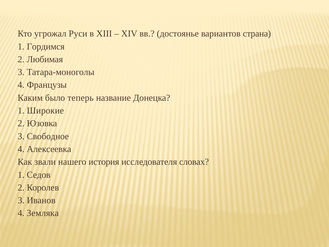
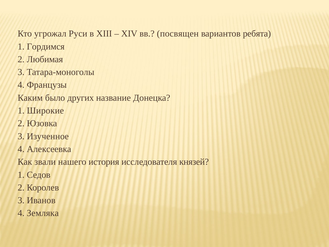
достоянье: достоянье -> посвящен
страна: страна -> ребята
теперь: теперь -> других
Свободное: Свободное -> Изученное
словах: словах -> князей
